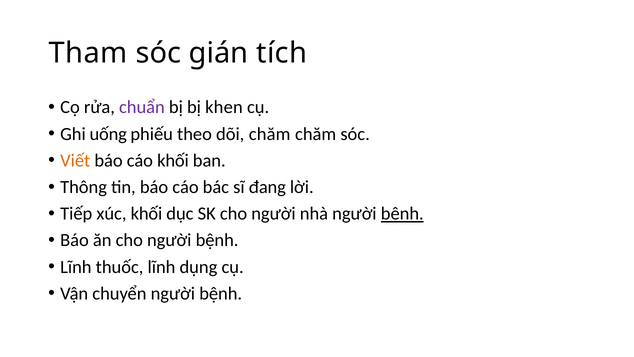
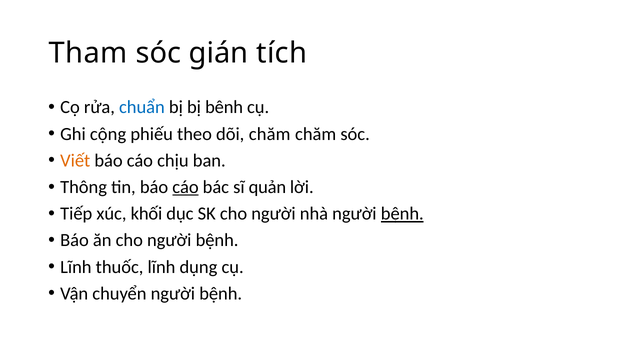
chuẩn colour: purple -> blue
khen: khen -> bênh
uống: uống -> cộng
cáo khối: khối -> chịu
cáo at (185, 187) underline: none -> present
đang: đang -> quản
